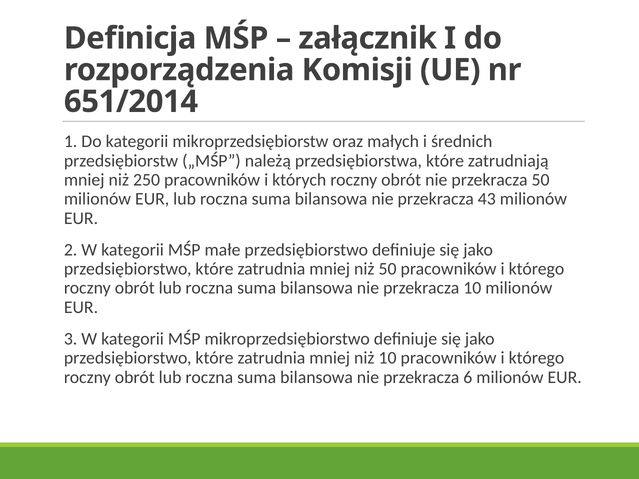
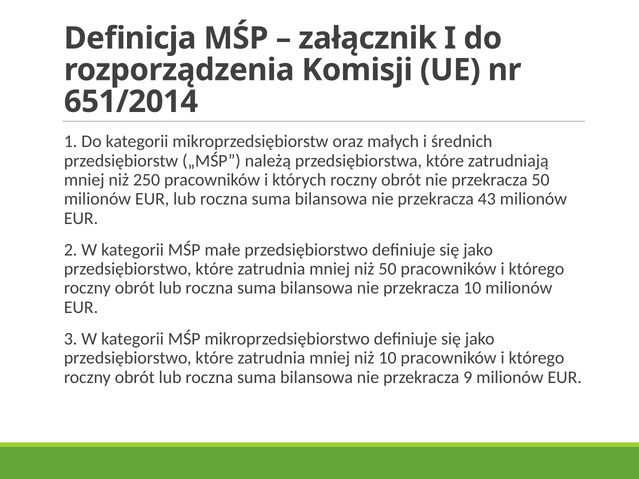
6: 6 -> 9
